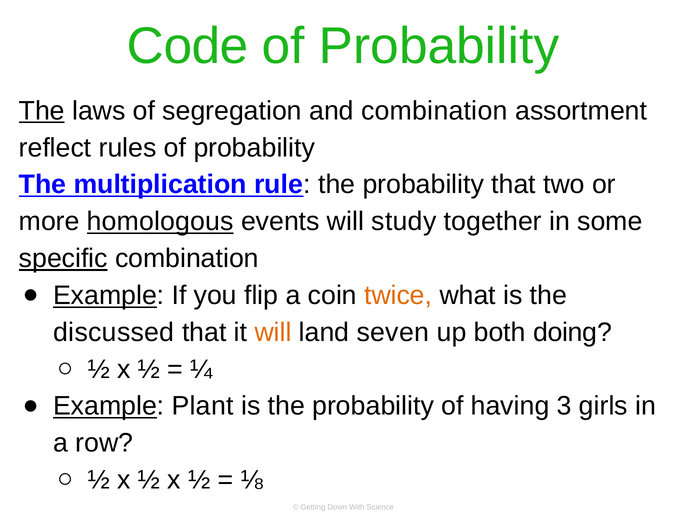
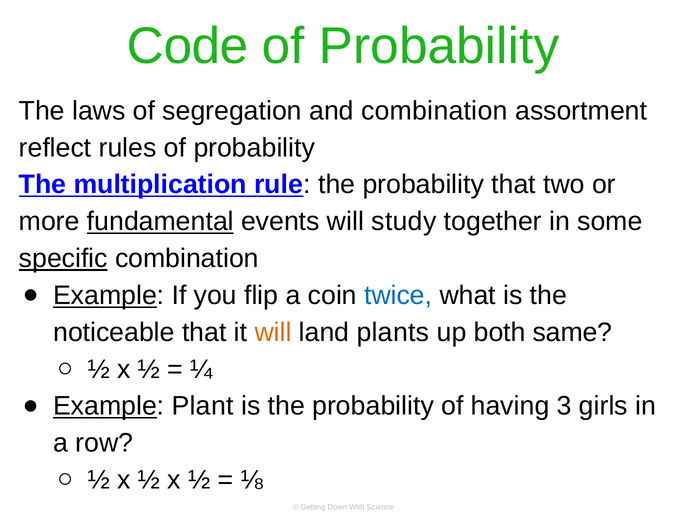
The at (42, 111) underline: present -> none
homologous: homologous -> fundamental
twice colour: orange -> blue
discussed: discussed -> noticeable
seven: seven -> plants
doing: doing -> same
